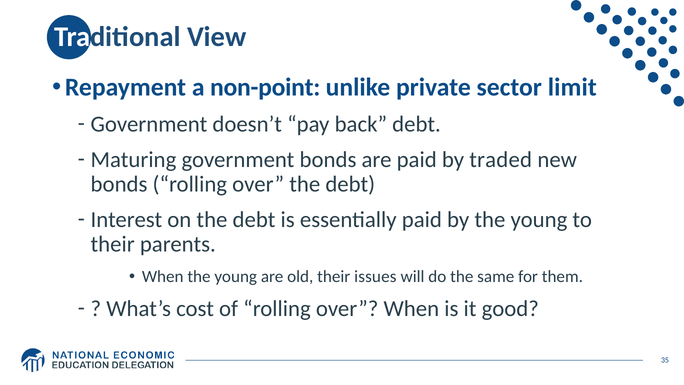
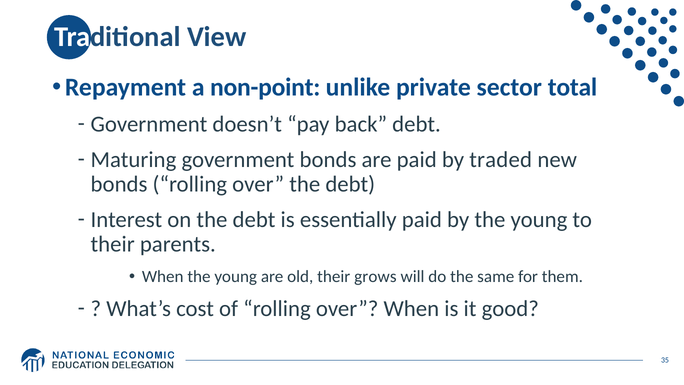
limit: limit -> total
issues: issues -> grows
